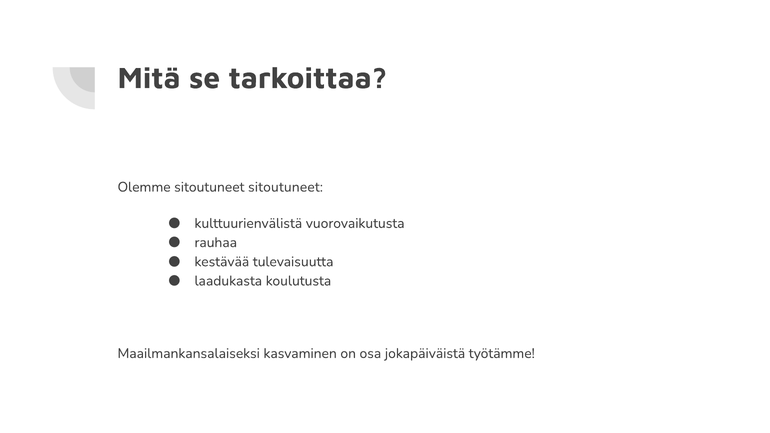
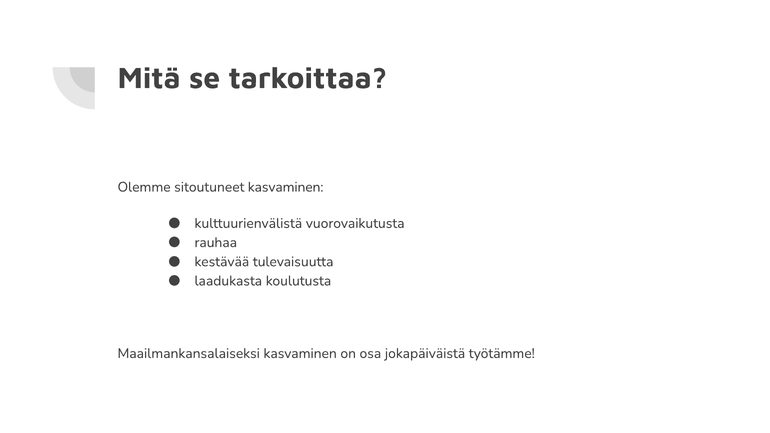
sitoutuneet sitoutuneet: sitoutuneet -> kasvaminen
